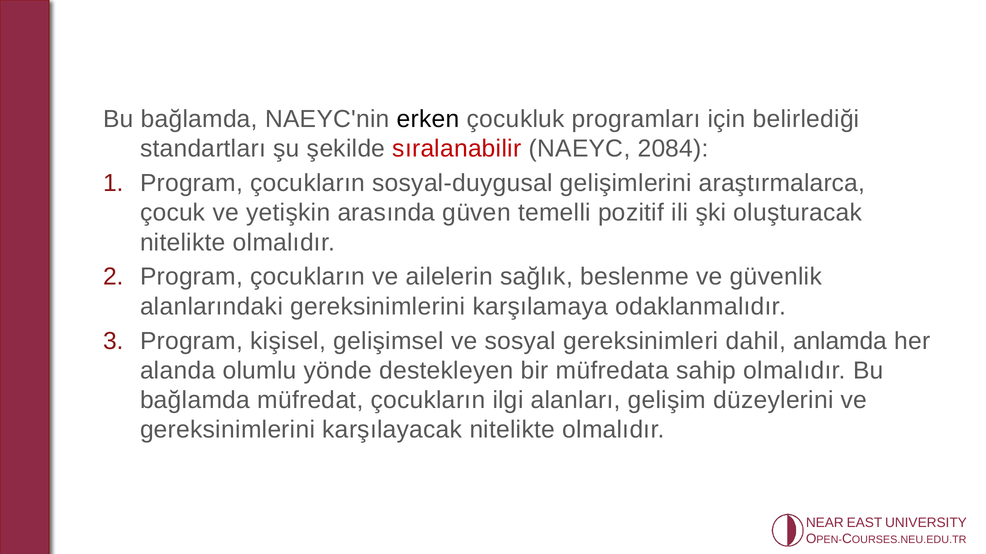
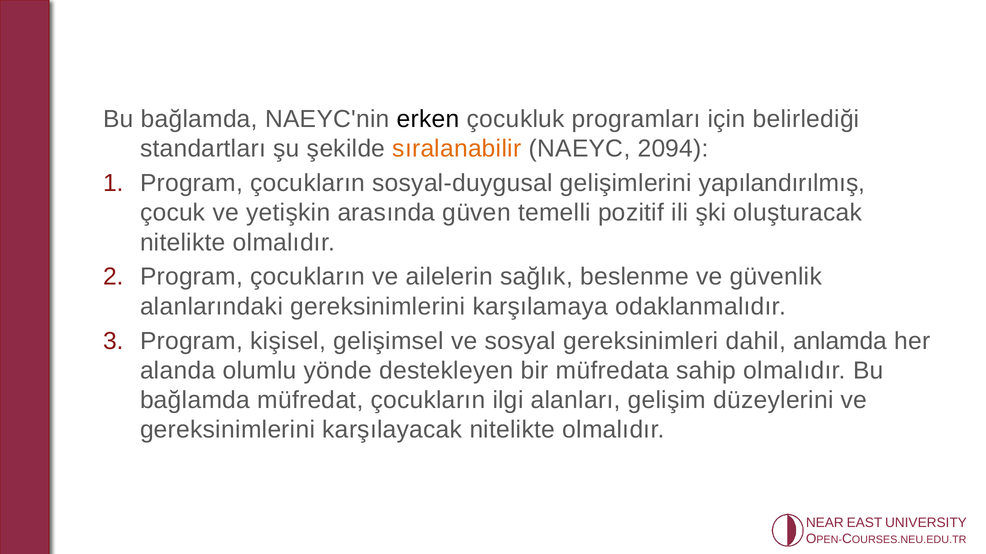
sıralanabilir colour: red -> orange
2084: 2084 -> 2094
araştırmalarca: araştırmalarca -> yapılandırılmış
